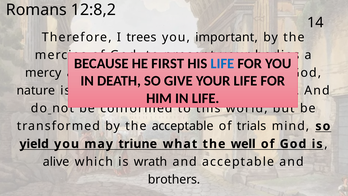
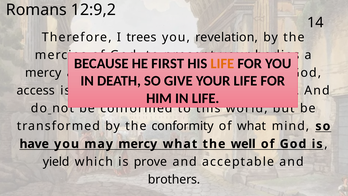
12:8,2: 12:8,2 -> 12:9,2
important: important -> revelation
LIFE at (222, 63) colour: blue -> orange
nature: nature -> access
the acceptable: acceptable -> conformity
of trials: trials -> what
yield: yield -> have
may triune: triune -> mercy
alive: alive -> yield
wrath: wrath -> prove
